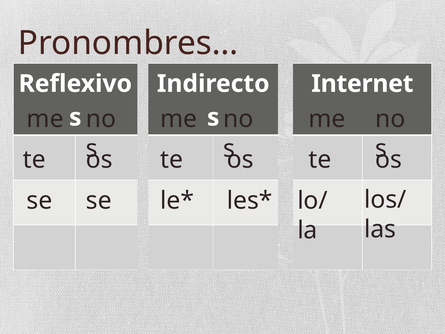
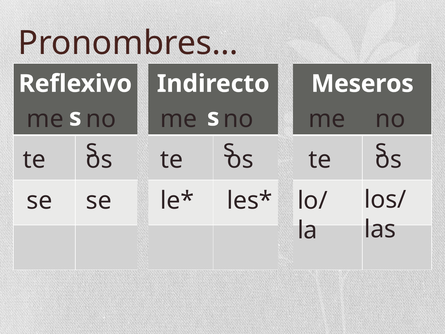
Internet: Internet -> Meseros
